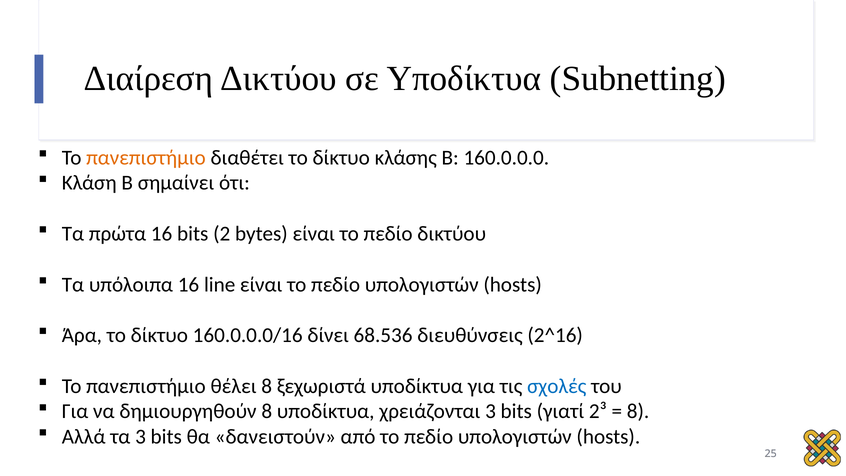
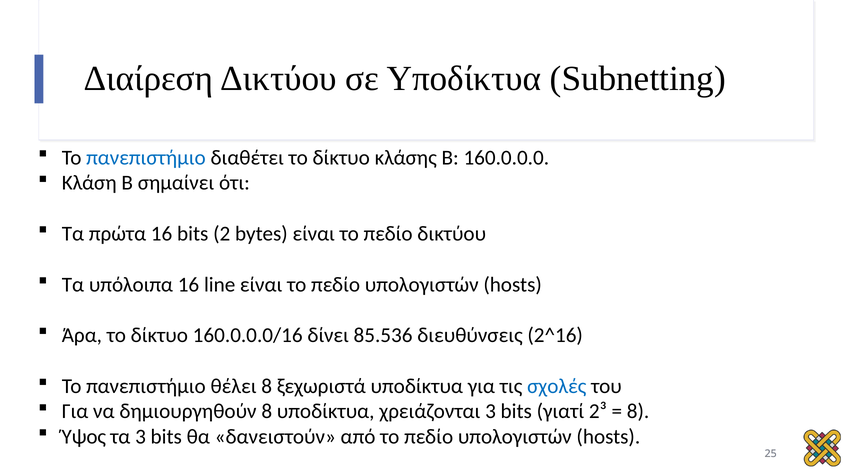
πανεπιστήμιο at (146, 158) colour: orange -> blue
68.536: 68.536 -> 85.536
Αλλά: Αλλά -> Ύψος
